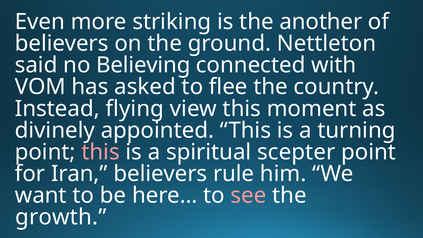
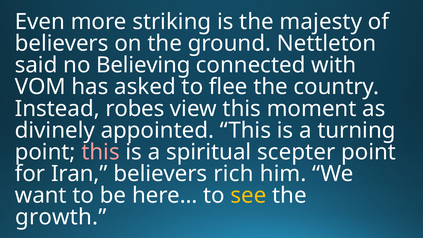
another: another -> majesty
flying: flying -> robes
rule: rule -> rich
see colour: pink -> yellow
